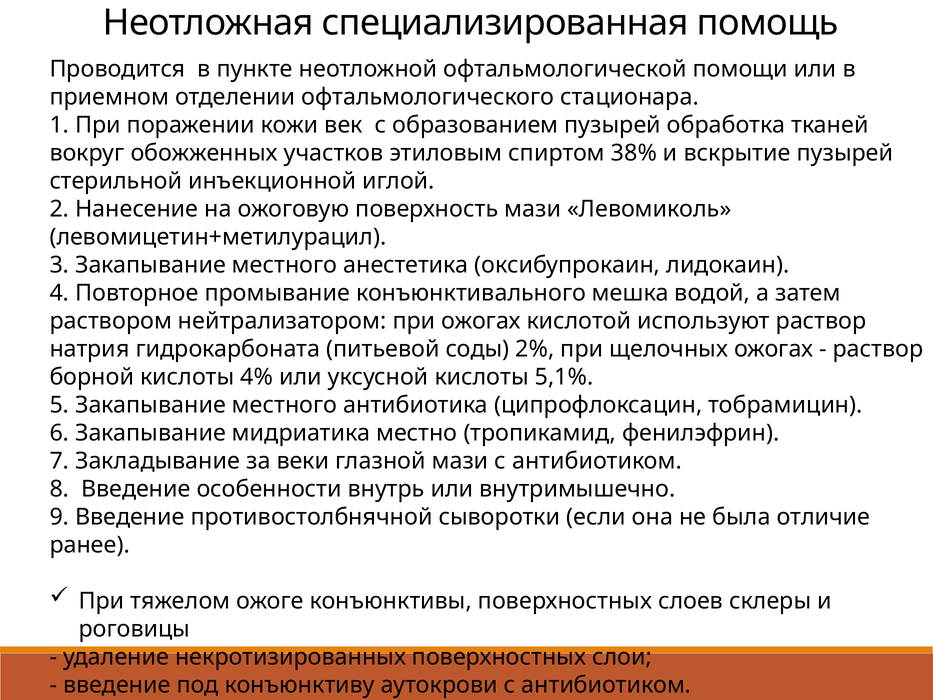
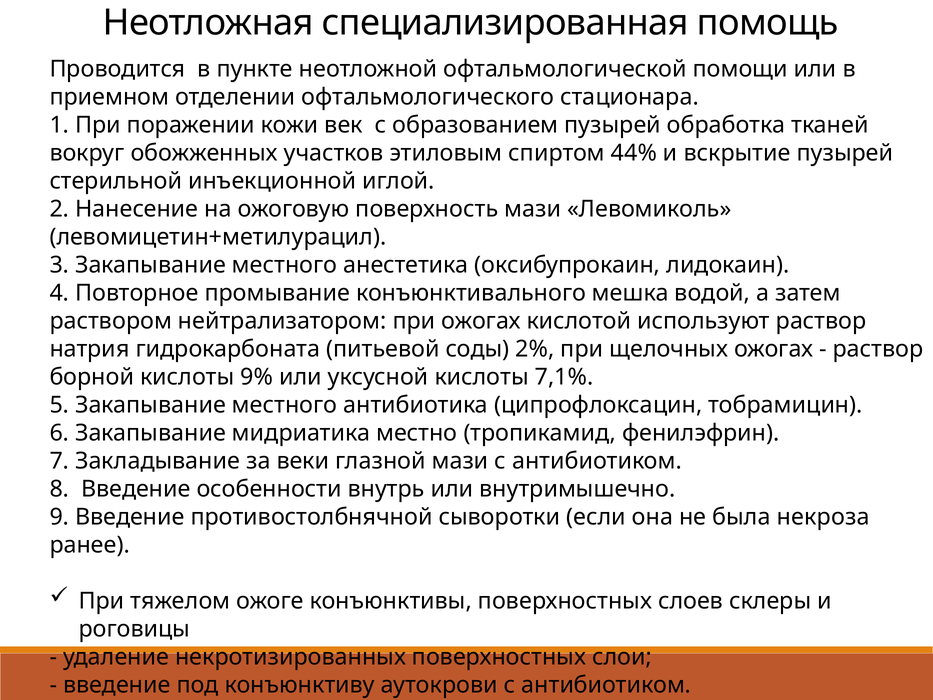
38%: 38% -> 44%
4%: 4% -> 9%
5,1%: 5,1% -> 7,1%
отличие: отличие -> некроза
